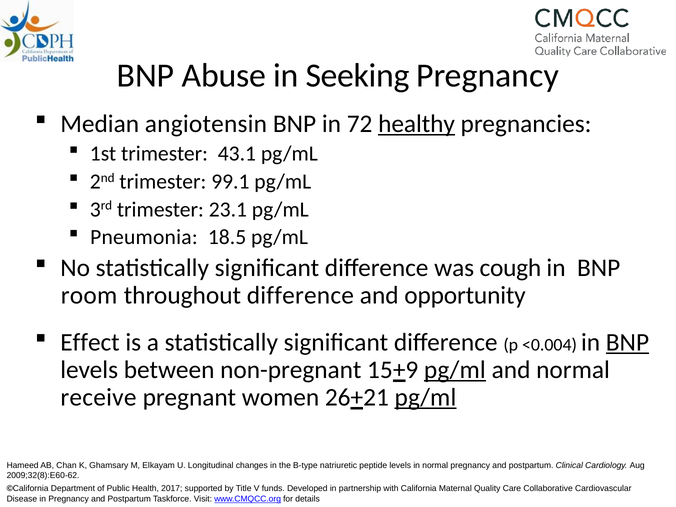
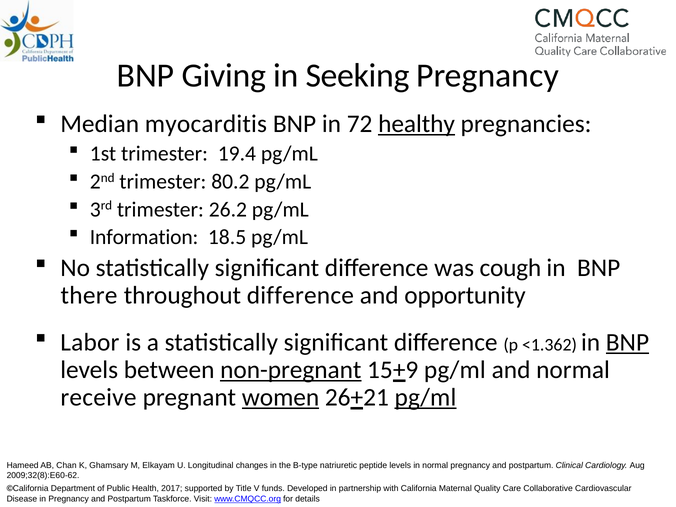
Abuse: Abuse -> Giving
angiotensin: angiotensin -> myocarditis
43.1: 43.1 -> 19.4
99.1: 99.1 -> 80.2
23.1: 23.1 -> 26.2
Pneumonia: Pneumonia -> Information
room: room -> there
Effect: Effect -> Labor
<0.004: <0.004 -> <1.362
non-pregnant underline: none -> present
pg/ml at (455, 370) underline: present -> none
women underline: none -> present
